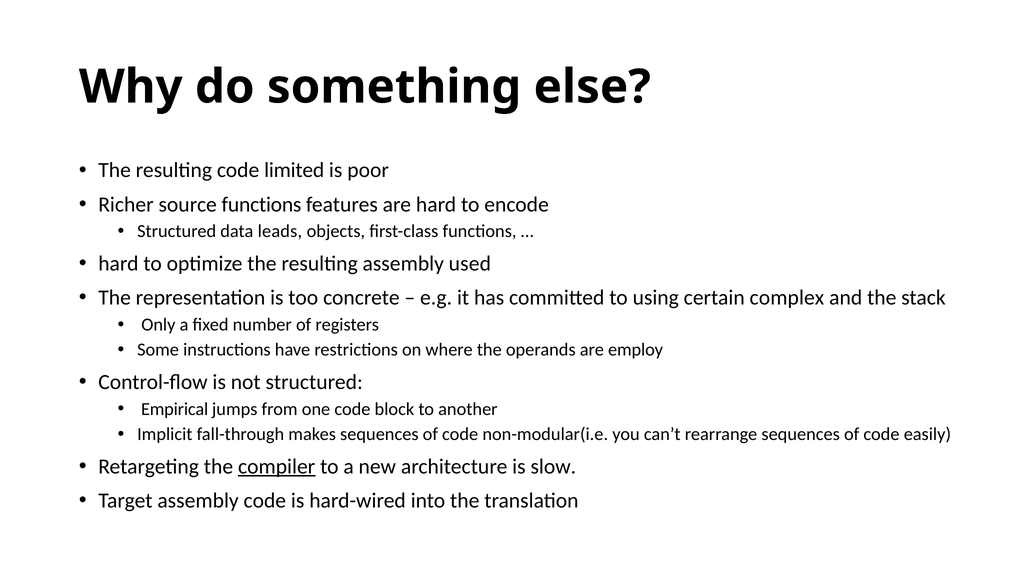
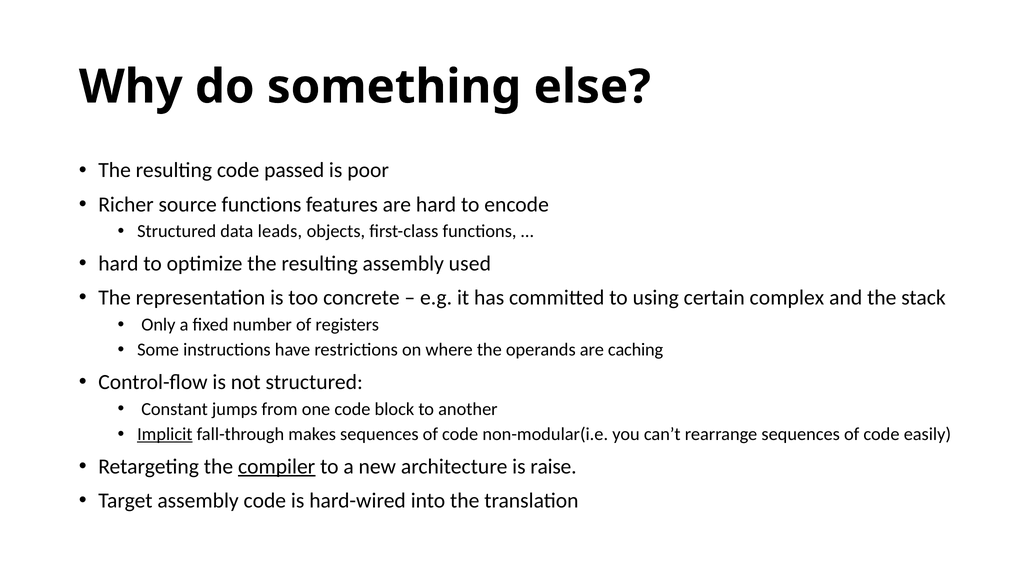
limited: limited -> passed
employ: employ -> caching
Empirical: Empirical -> Constant
Implicit underline: none -> present
slow: slow -> raise
